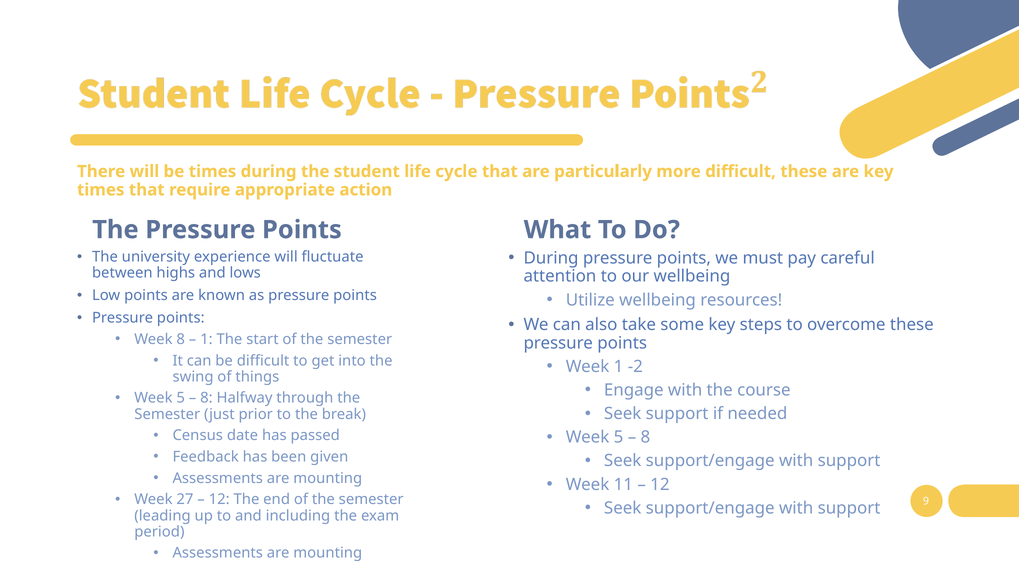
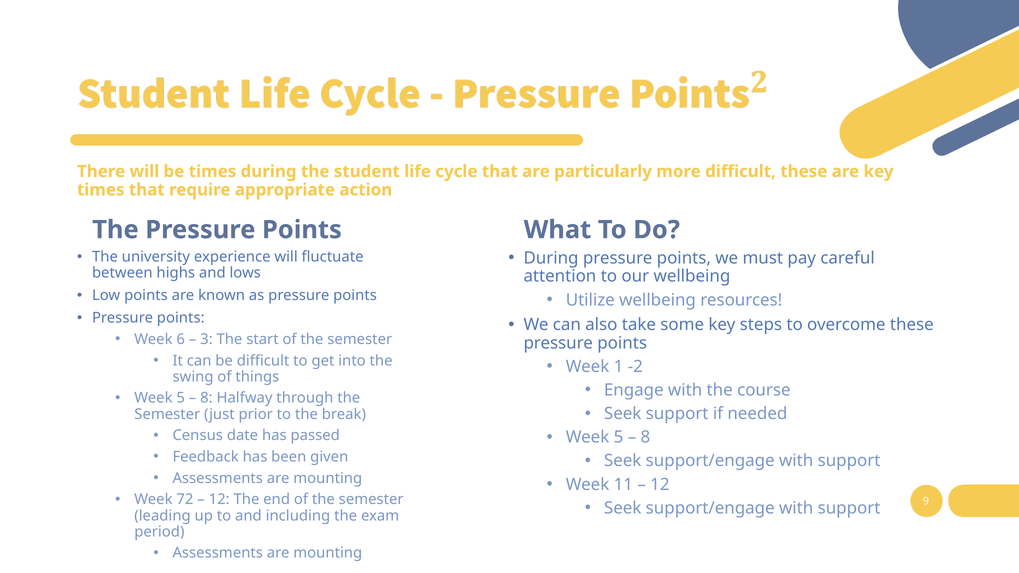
Week 8: 8 -> 6
1 at (206, 339): 1 -> 3
27: 27 -> 72
